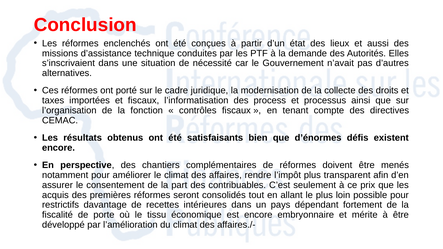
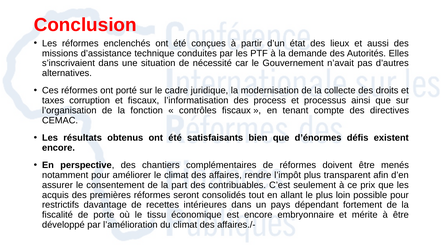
importées: importées -> corruption
